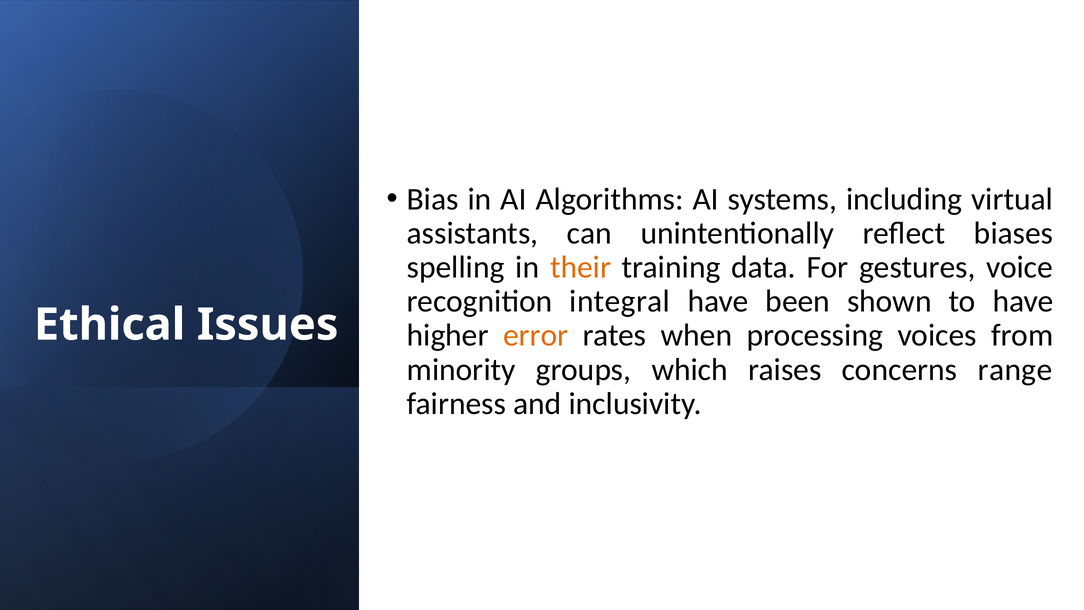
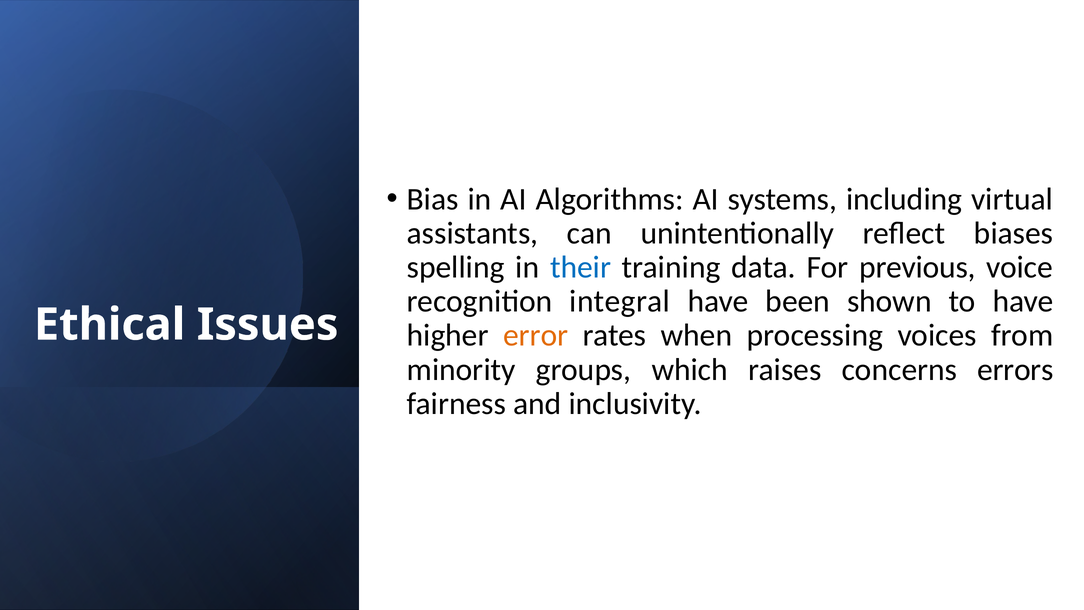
their colour: orange -> blue
gestures: gestures -> previous
range: range -> errors
